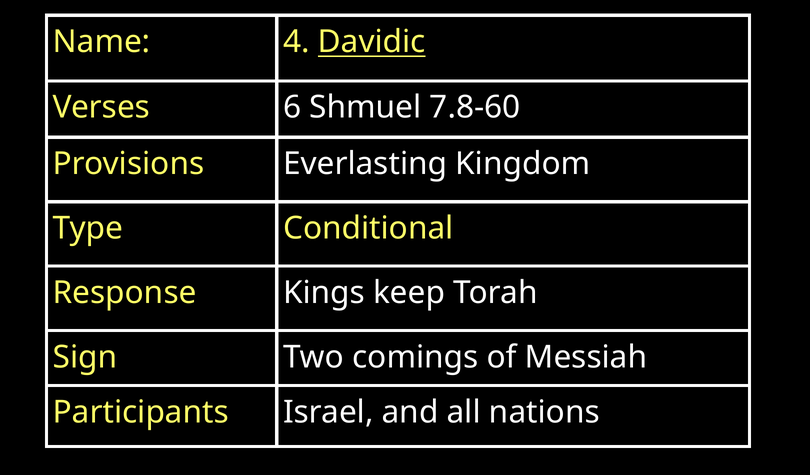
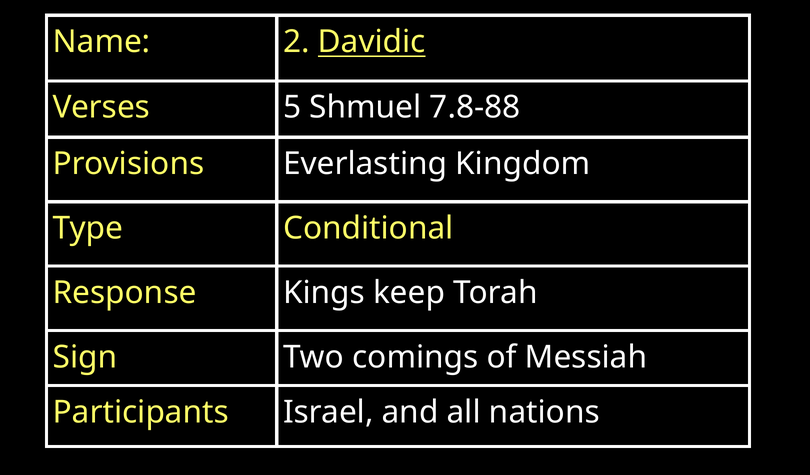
4: 4 -> 2
6: 6 -> 5
7.8-60: 7.8-60 -> 7.8-88
